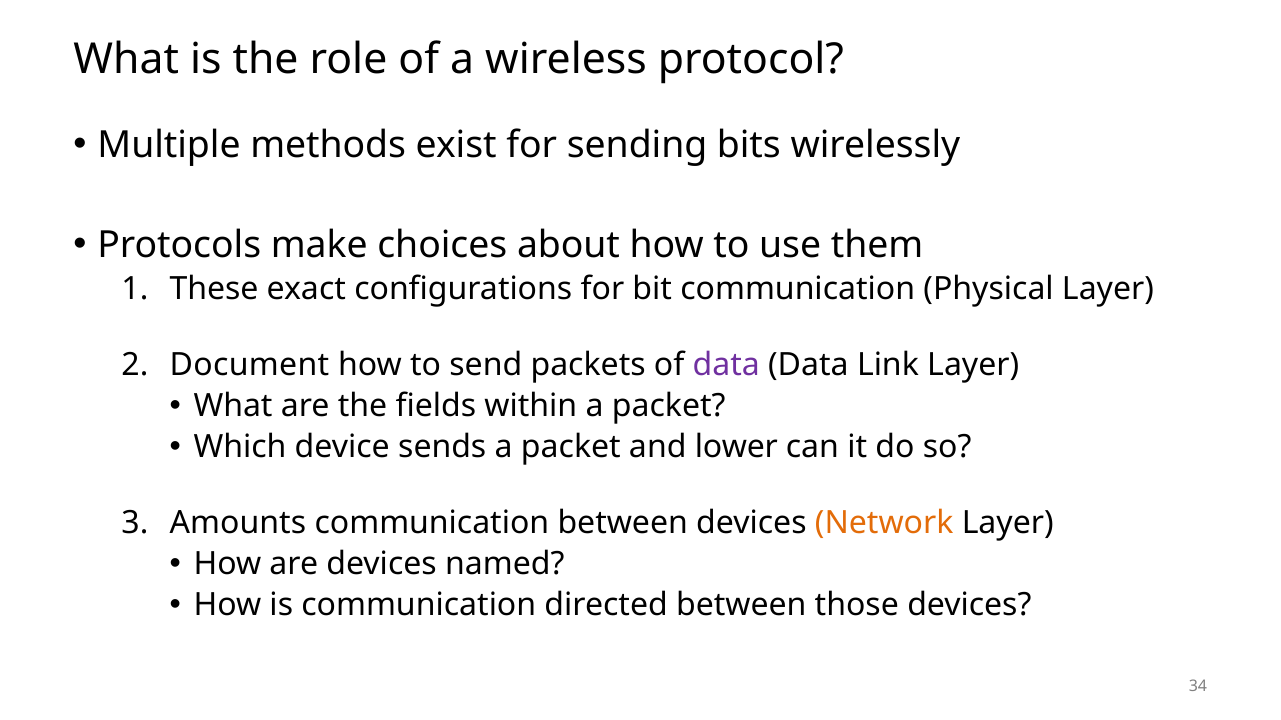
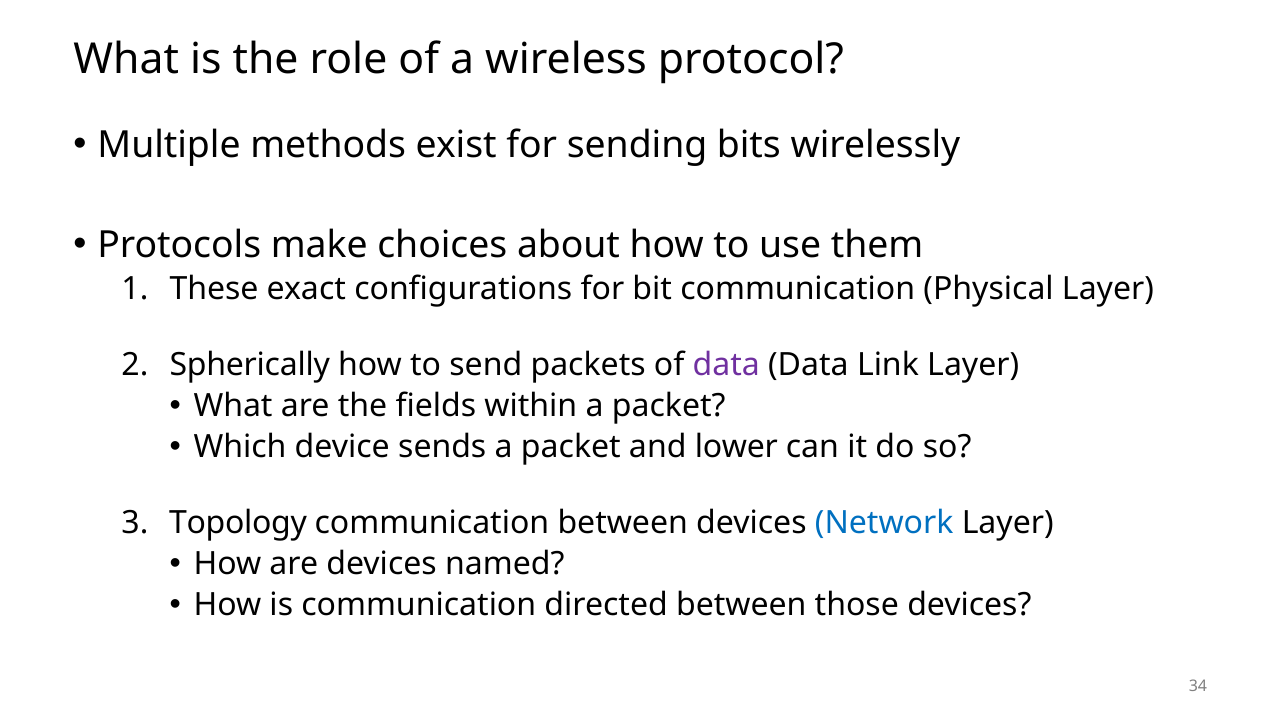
Document: Document -> Spherically
Amounts: Amounts -> Topology
Network colour: orange -> blue
